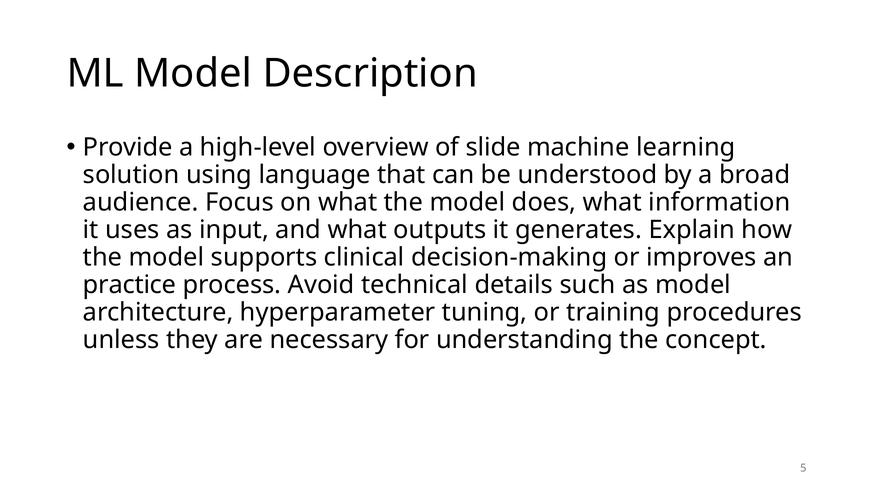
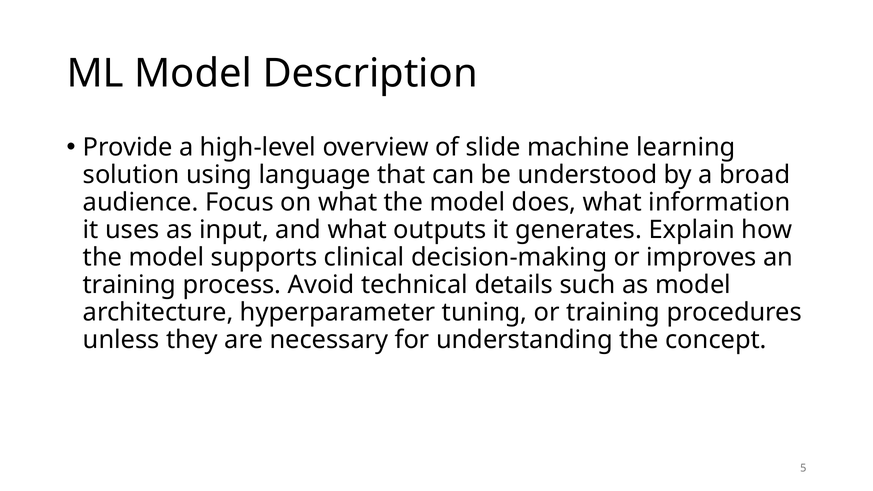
practice at (130, 285): practice -> training
